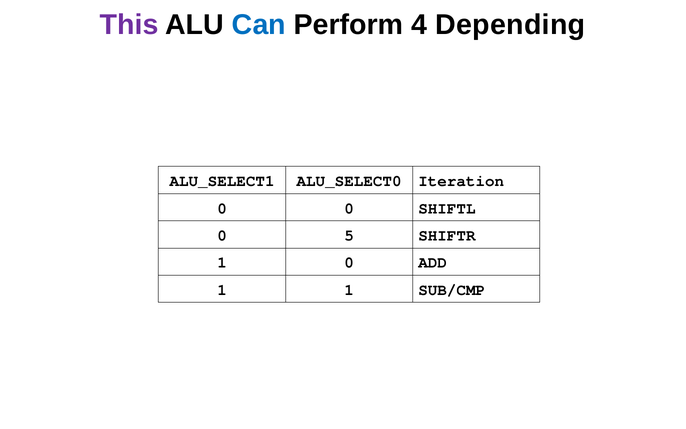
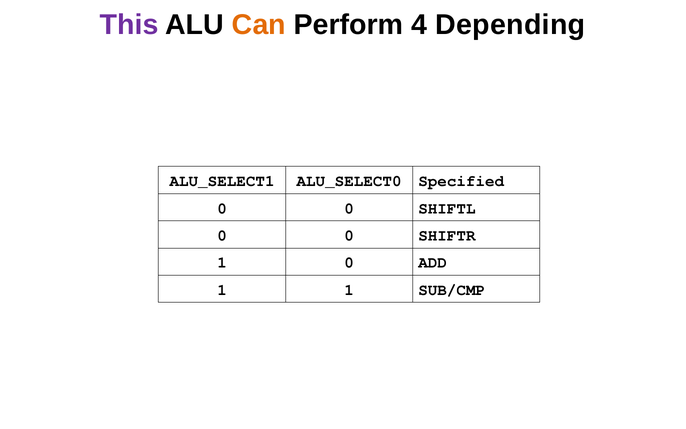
Can colour: blue -> orange
Iteration: Iteration -> Specified
5 at (349, 235): 5 -> 0
